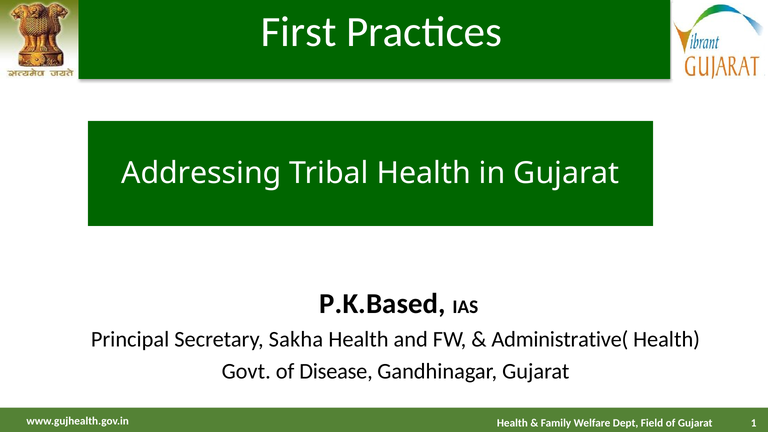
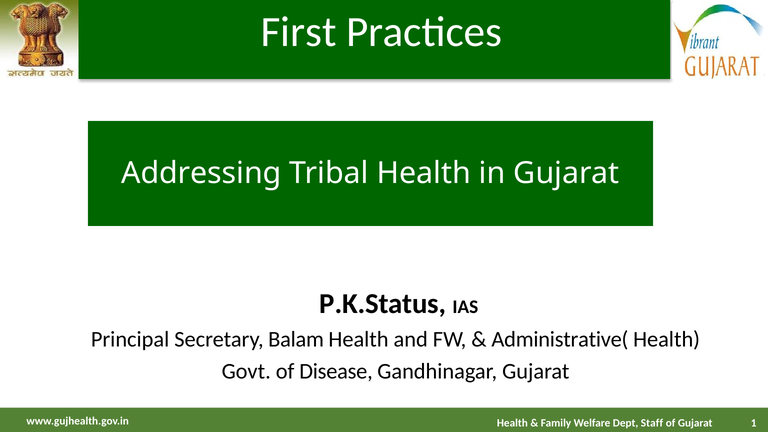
P.K.Based: P.K.Based -> P.K.Status
Sakha: Sakha -> Balam
Field: Field -> Staff
